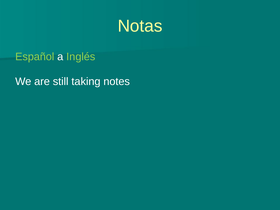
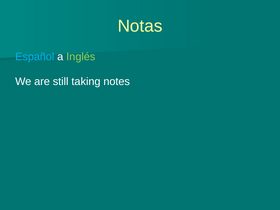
Español colour: light green -> light blue
